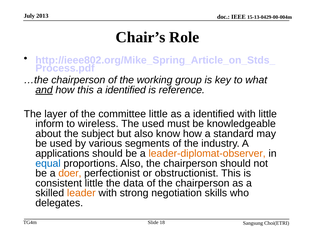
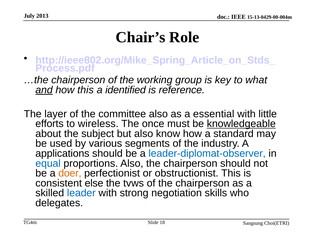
committee little: little -> also
as a identified: identified -> essential
inform: inform -> efforts
The used: used -> once
knowledgeable underline: none -> present
leader-diplomat-observer colour: orange -> blue
consistent little: little -> else
data: data -> tvws
leader colour: orange -> blue
